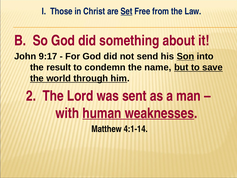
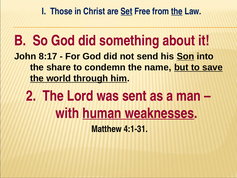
the at (177, 11) underline: none -> present
9:17: 9:17 -> 8:17
result: result -> share
4:1-14: 4:1-14 -> 4:1-31
